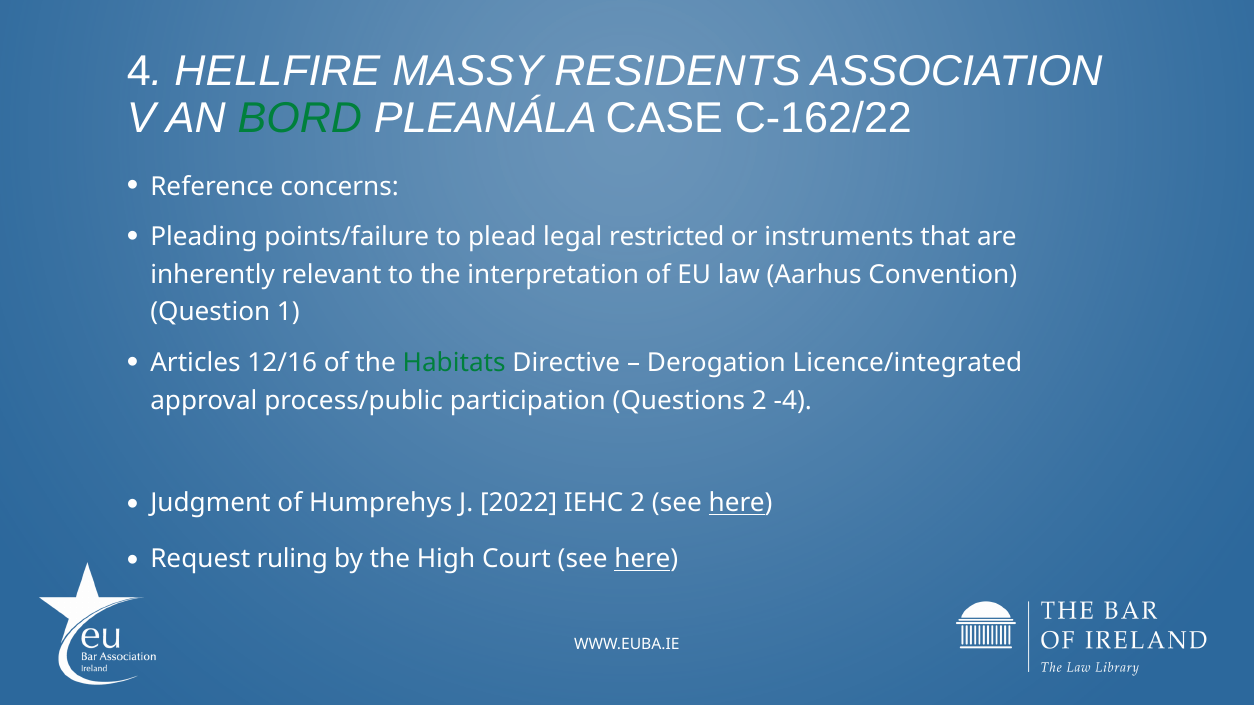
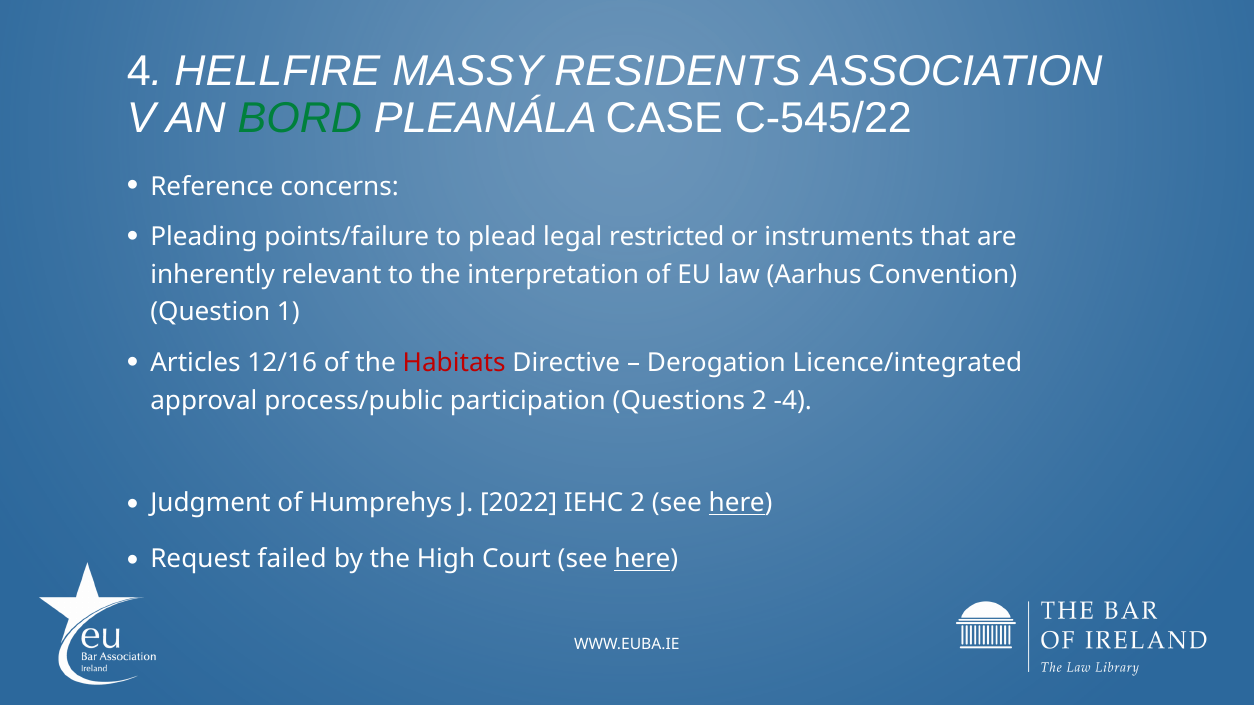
C-162/22: C-162/22 -> C-545/22
Habitats colour: green -> red
ruling: ruling -> failed
